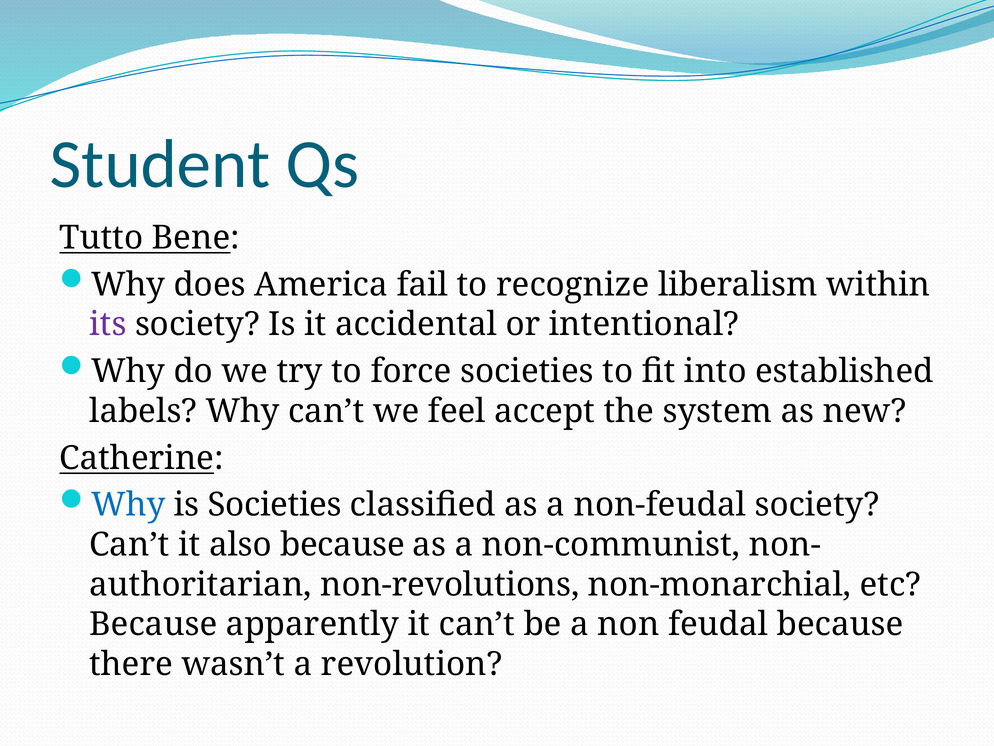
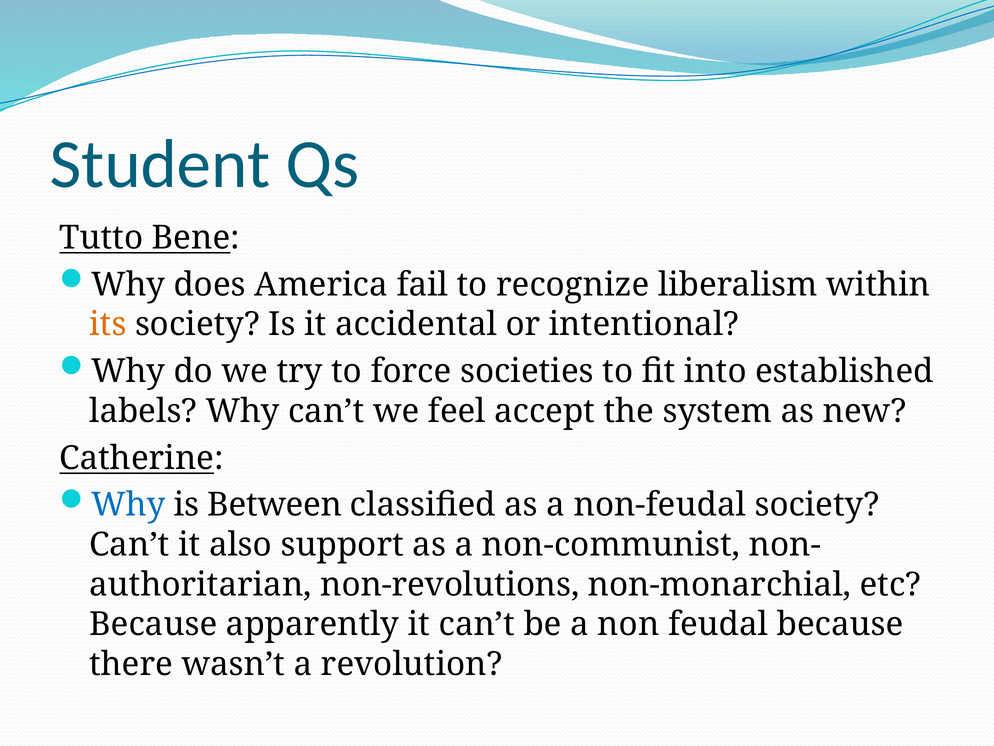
its colour: purple -> orange
is Societies: Societies -> Between
also because: because -> support
